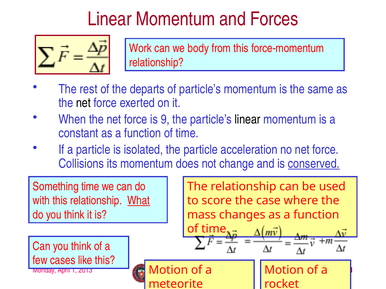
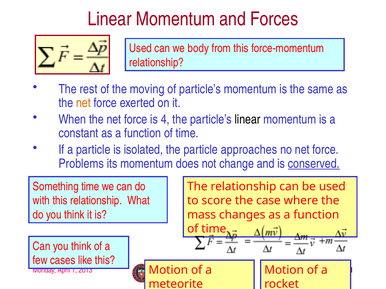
Work at (141, 48): Work -> Used
departs: departs -> moving
net at (83, 103) colour: black -> orange
9: 9 -> 4
acceleration: acceleration -> approaches
Collisions: Collisions -> Problems
What underline: present -> none
